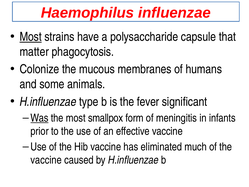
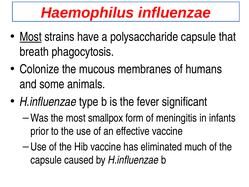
matter: matter -> breath
Was underline: present -> none
vaccine at (46, 160): vaccine -> capsule
